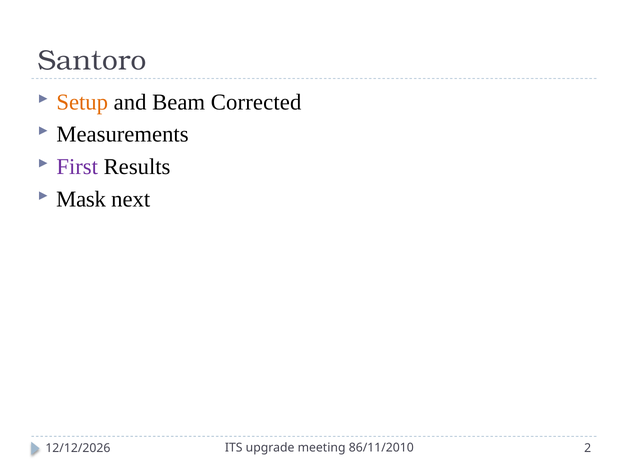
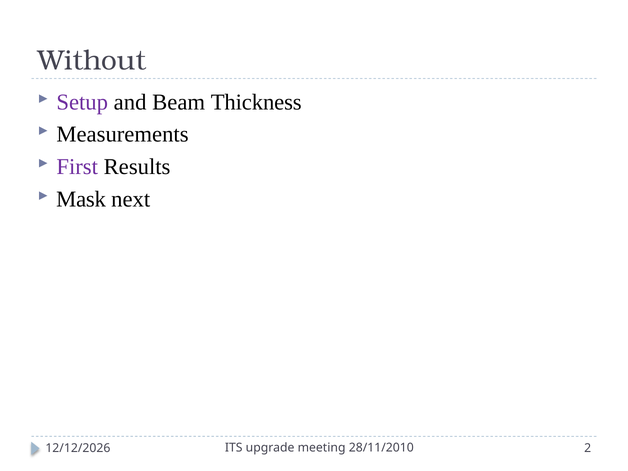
Santoro: Santoro -> Without
Setup colour: orange -> purple
Corrected: Corrected -> Thickness
86/11/2010: 86/11/2010 -> 28/11/2010
